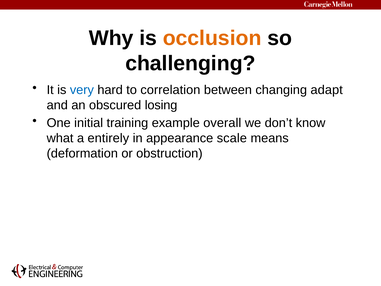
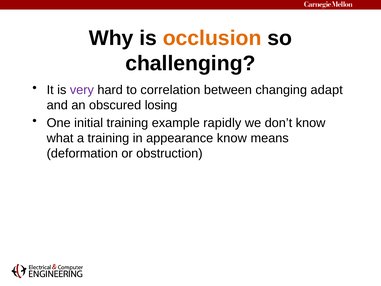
very colour: blue -> purple
overall: overall -> rapidly
a entirely: entirely -> training
appearance scale: scale -> know
